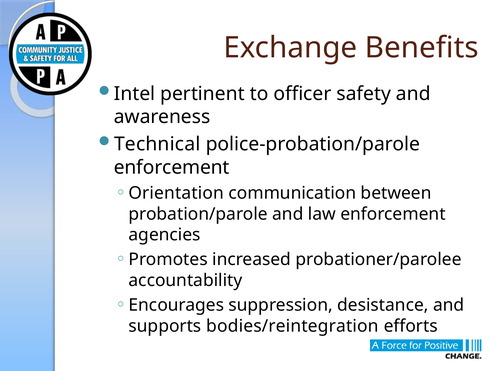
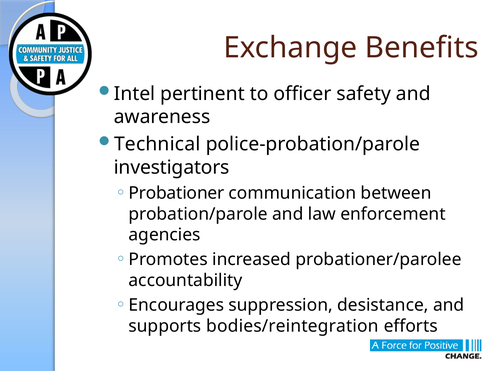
enforcement at (172, 167): enforcement -> investigators
Orientation: Orientation -> Probationer
